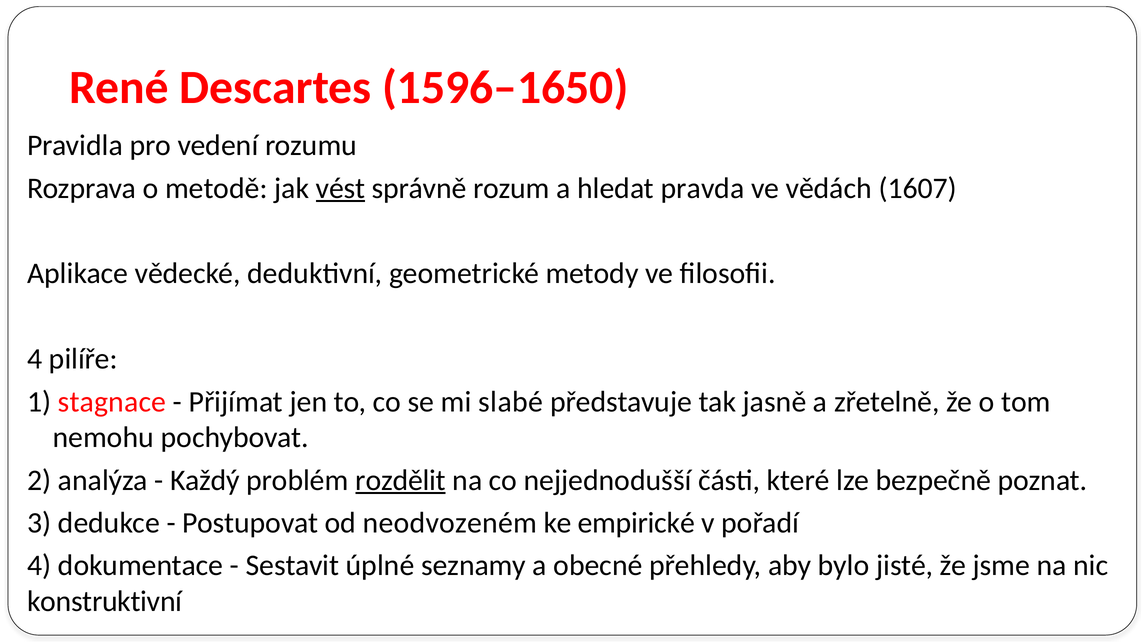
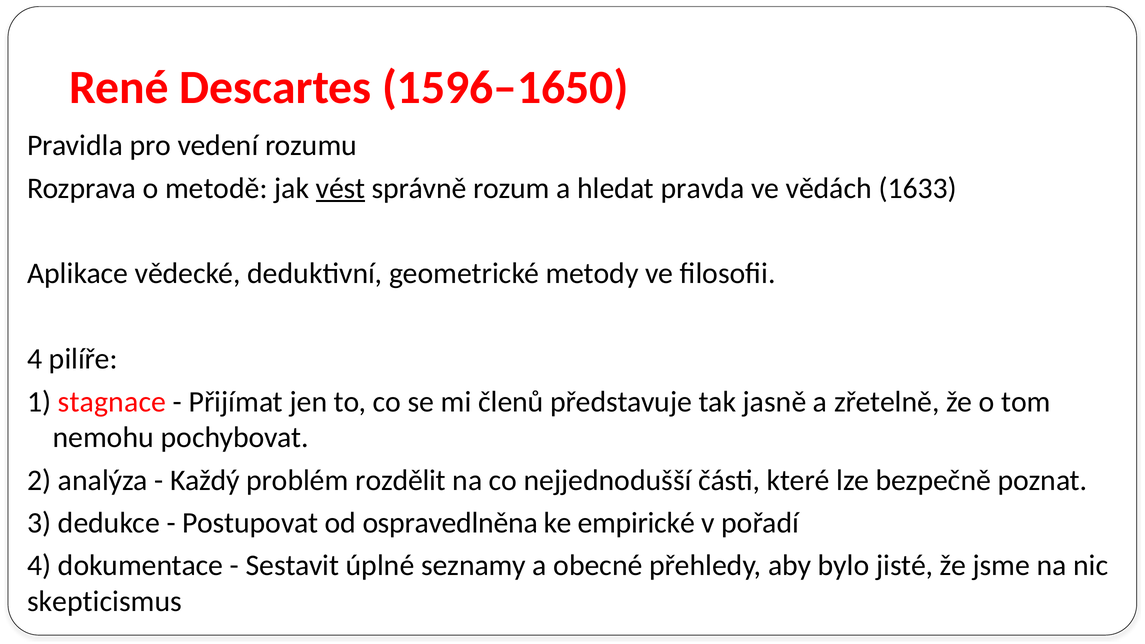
1607: 1607 -> 1633
slabé: slabé -> členů
rozdělit underline: present -> none
neodvozeném: neodvozeném -> ospravedlněna
konstruktivní: konstruktivní -> skepticismus
